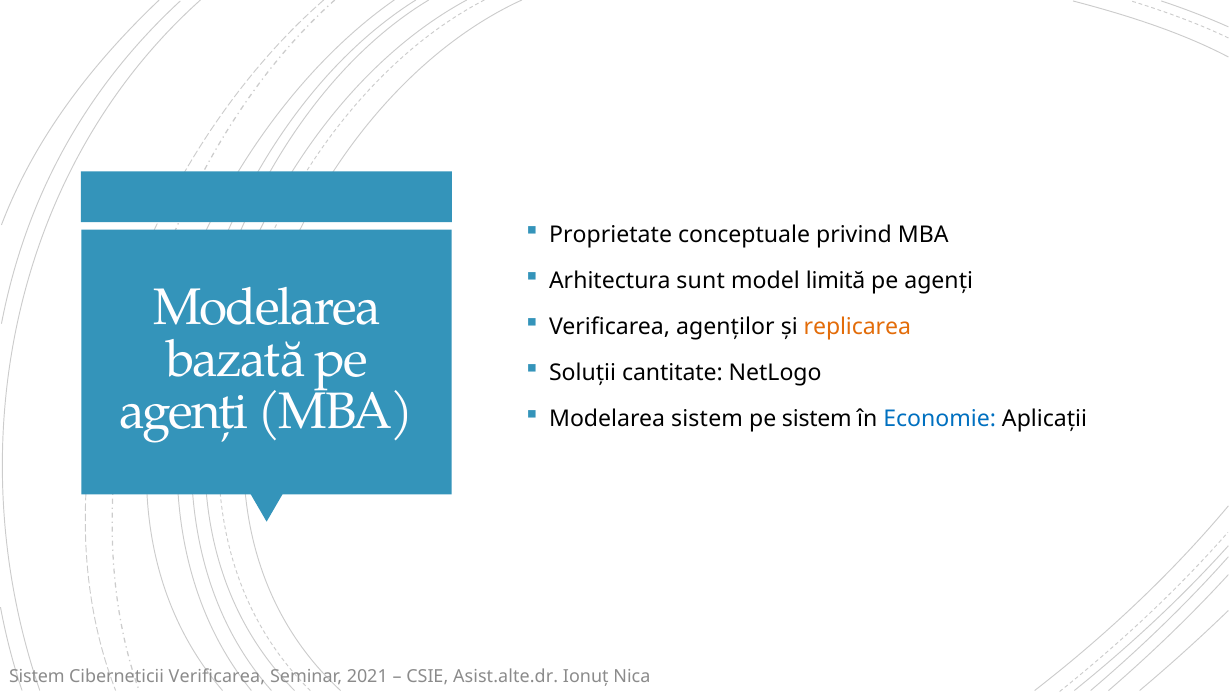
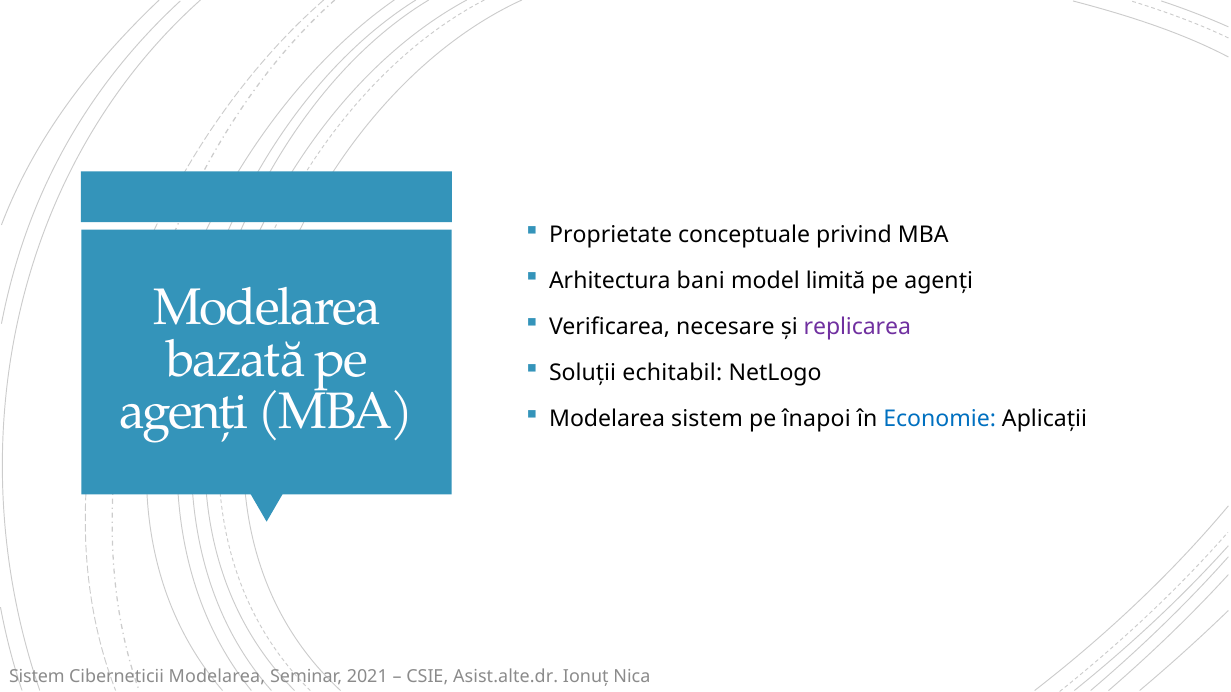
sunt: sunt -> bani
agenților: agenților -> necesare
replicarea colour: orange -> purple
cantitate: cantitate -> echitabil
pe sistem: sistem -> înapoi
Ciberneticii Verificarea: Verificarea -> Modelarea
